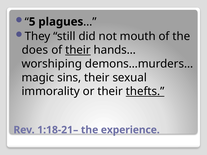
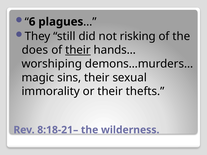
5: 5 -> 6
mouth: mouth -> risking
thefts underline: present -> none
1:18-21–: 1:18-21– -> 8:18-21–
experience: experience -> wilderness
